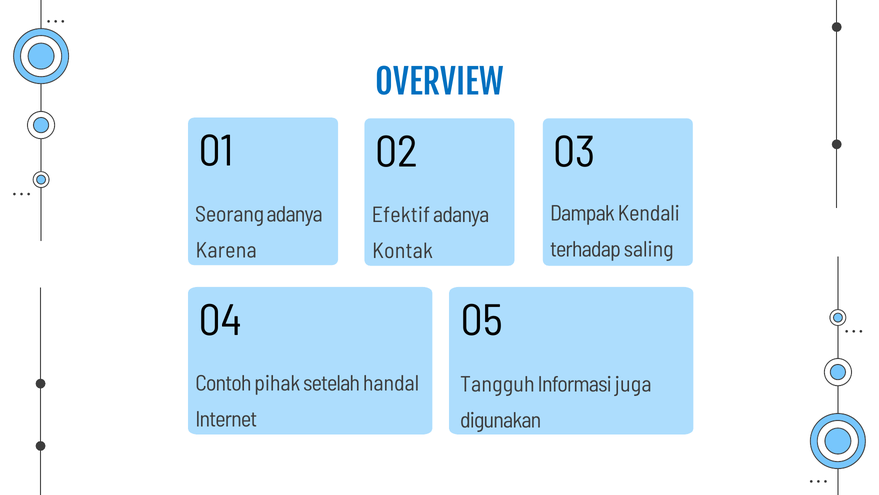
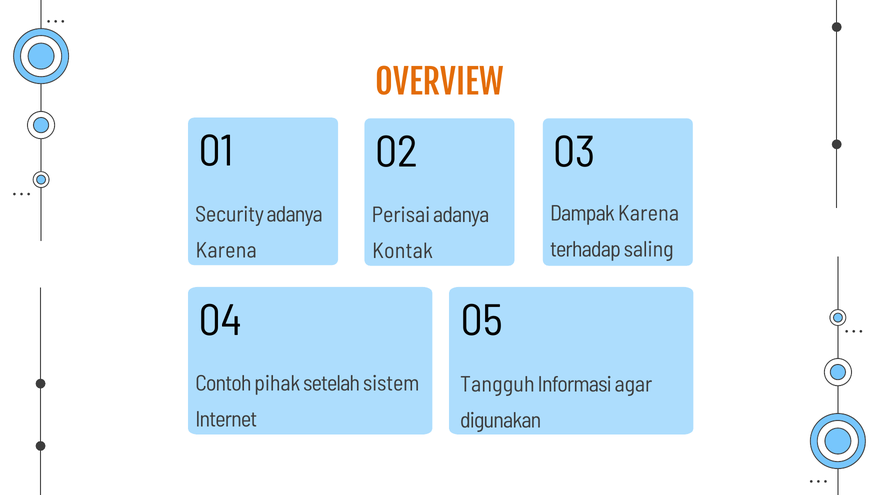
OVERVIEW colour: blue -> orange
Dampak Kendali: Kendali -> Karena
Seorang: Seorang -> Security
Efektif: Efektif -> Perisai
handal: handal -> sistem
juga: juga -> agar
